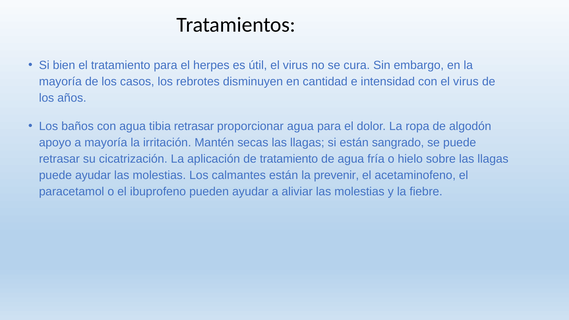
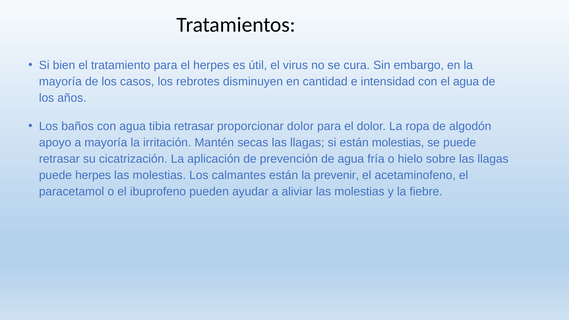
con el virus: virus -> agua
proporcionar agua: agua -> dolor
están sangrado: sangrado -> molestias
de tratamiento: tratamiento -> prevención
puede ayudar: ayudar -> herpes
